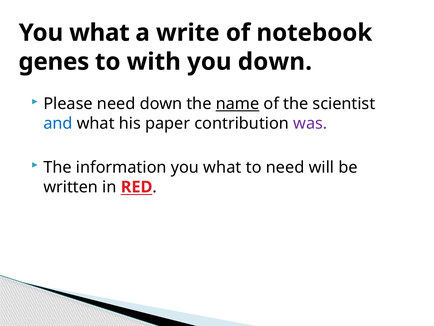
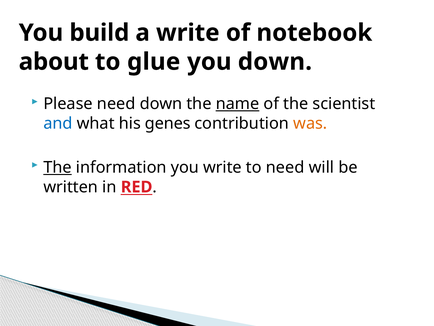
what at (99, 33): what -> build
genes: genes -> about
with: with -> glue
paper: paper -> genes
was colour: purple -> orange
The at (58, 167) underline: none -> present
information you what: what -> write
